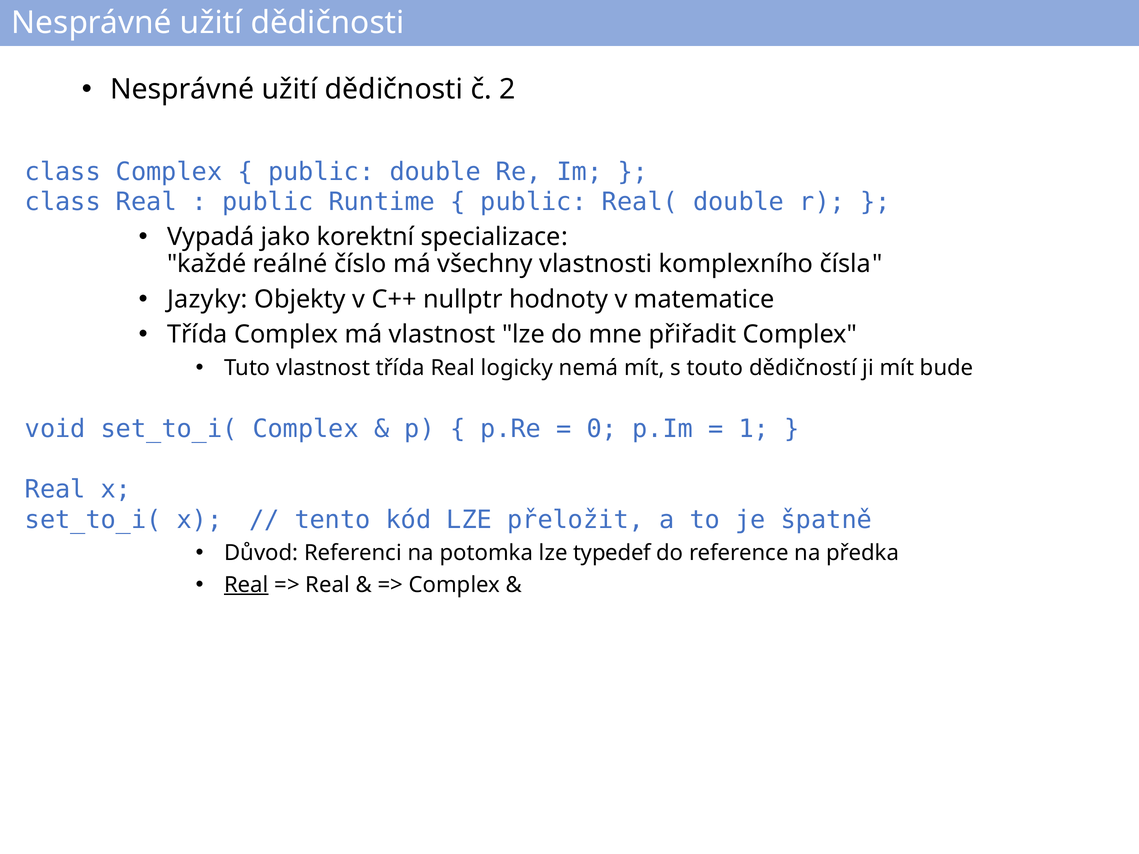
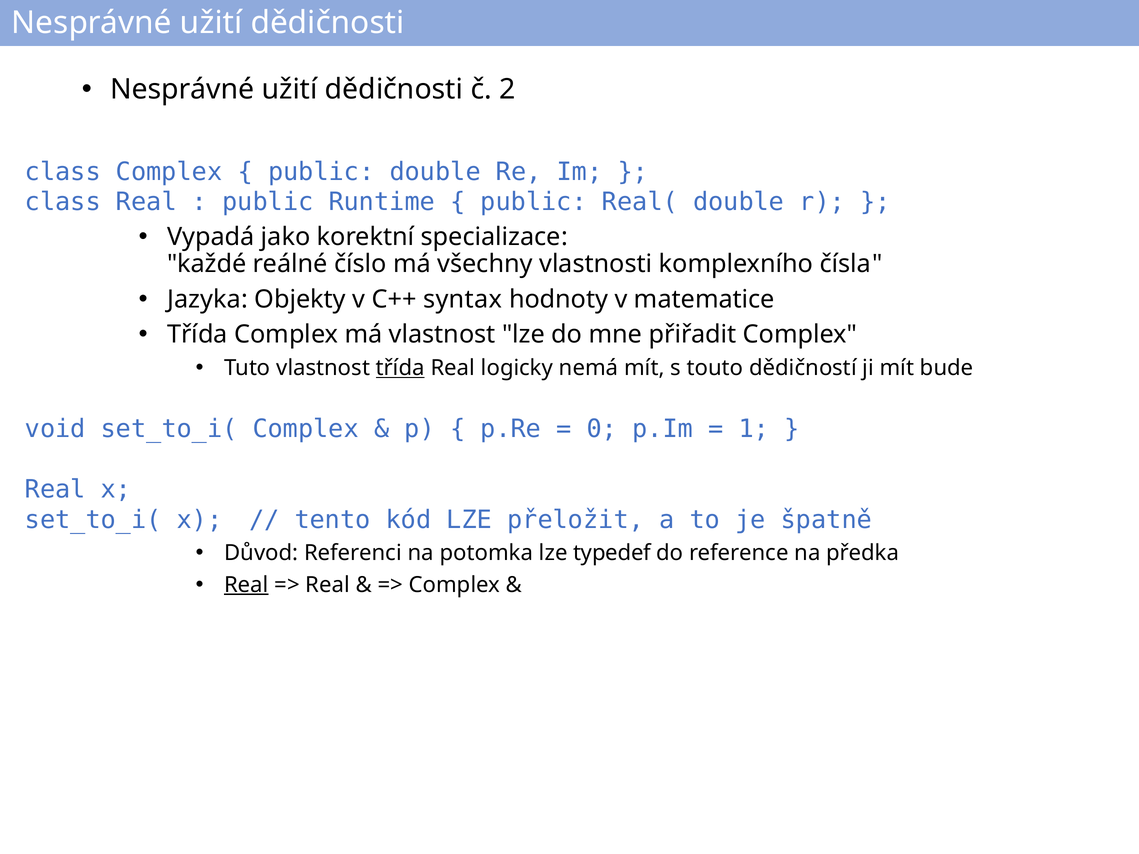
Jazyky: Jazyky -> Jazyka
nullptr: nullptr -> syntax
třída at (400, 368) underline: none -> present
